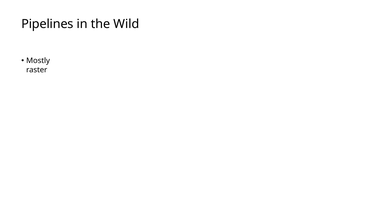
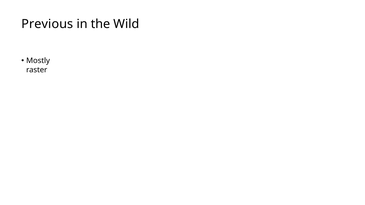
Pipelines: Pipelines -> Previous
